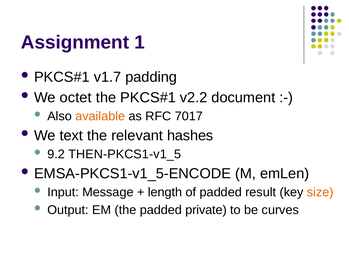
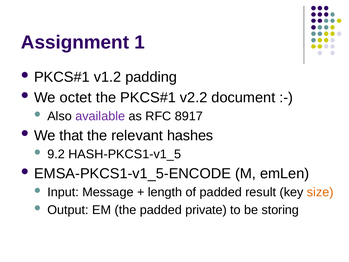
v1.7: v1.7 -> v1.2
available colour: orange -> purple
7017: 7017 -> 8917
text: text -> that
THEN-PKCS1-v1_5: THEN-PKCS1-v1_5 -> HASH-PKCS1-v1_5
curves: curves -> storing
